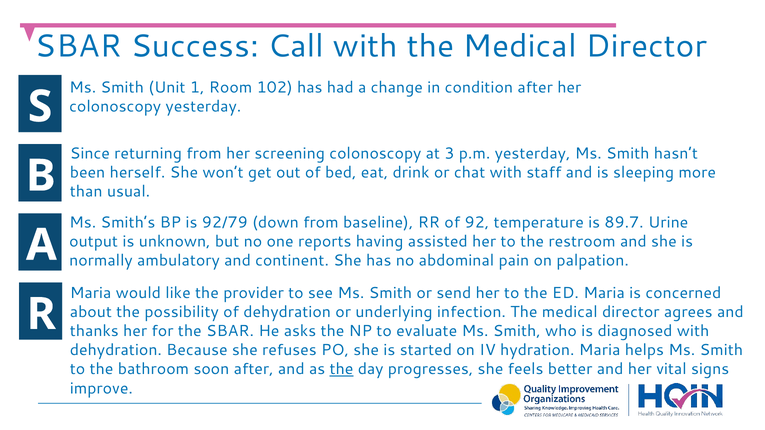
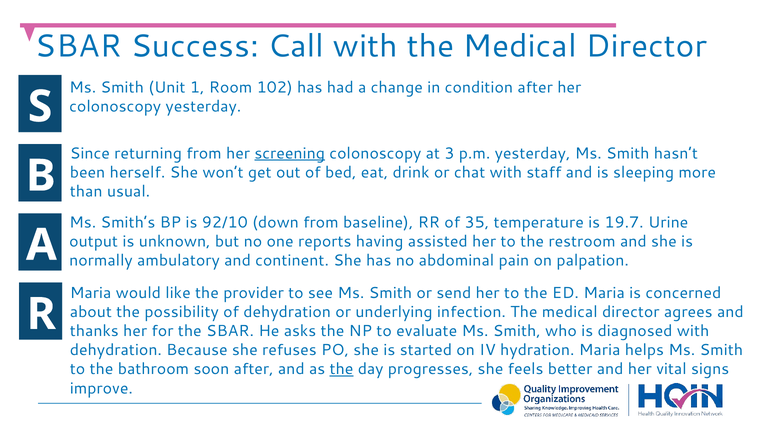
screening underline: none -> present
92/79: 92/79 -> 92/10
92: 92 -> 35
89.7: 89.7 -> 19.7
